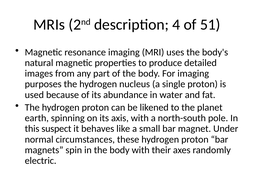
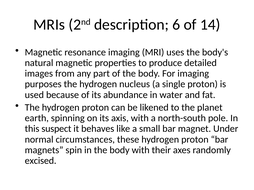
4: 4 -> 6
51: 51 -> 14
electric: electric -> excised
